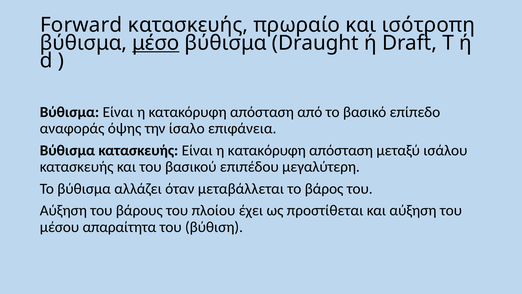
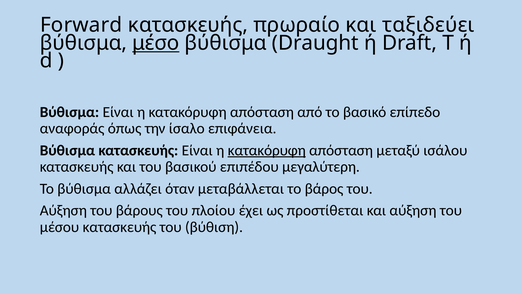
ισότροπη: ισότροπη -> ταξιδεύει
όψης: όψης -> όπως
κατακόρυφη at (267, 150) underline: none -> present
μέσου απαραίτητα: απαραίτητα -> κατασκευής
